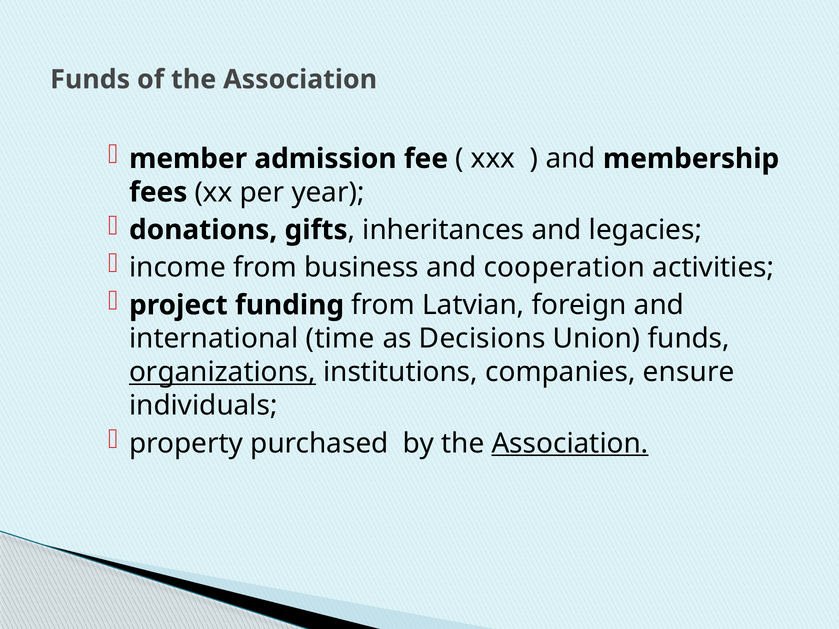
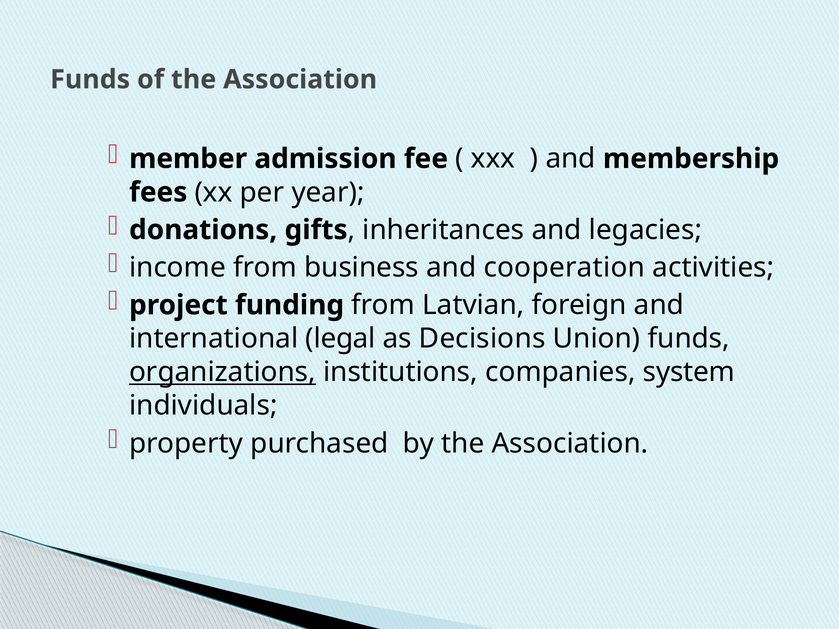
time: time -> legal
ensure: ensure -> system
Association at (570, 444) underline: present -> none
